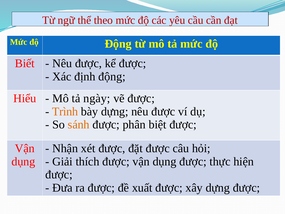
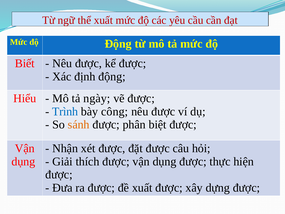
thể theo: theo -> xuất
Trình colour: orange -> blue
bày dựng: dựng -> công
